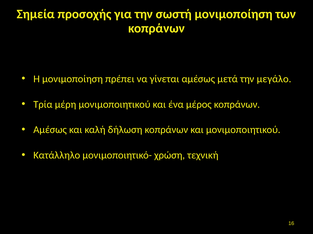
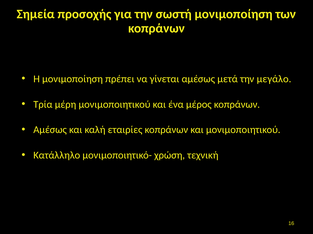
δήλωση: δήλωση -> εταιρίες
